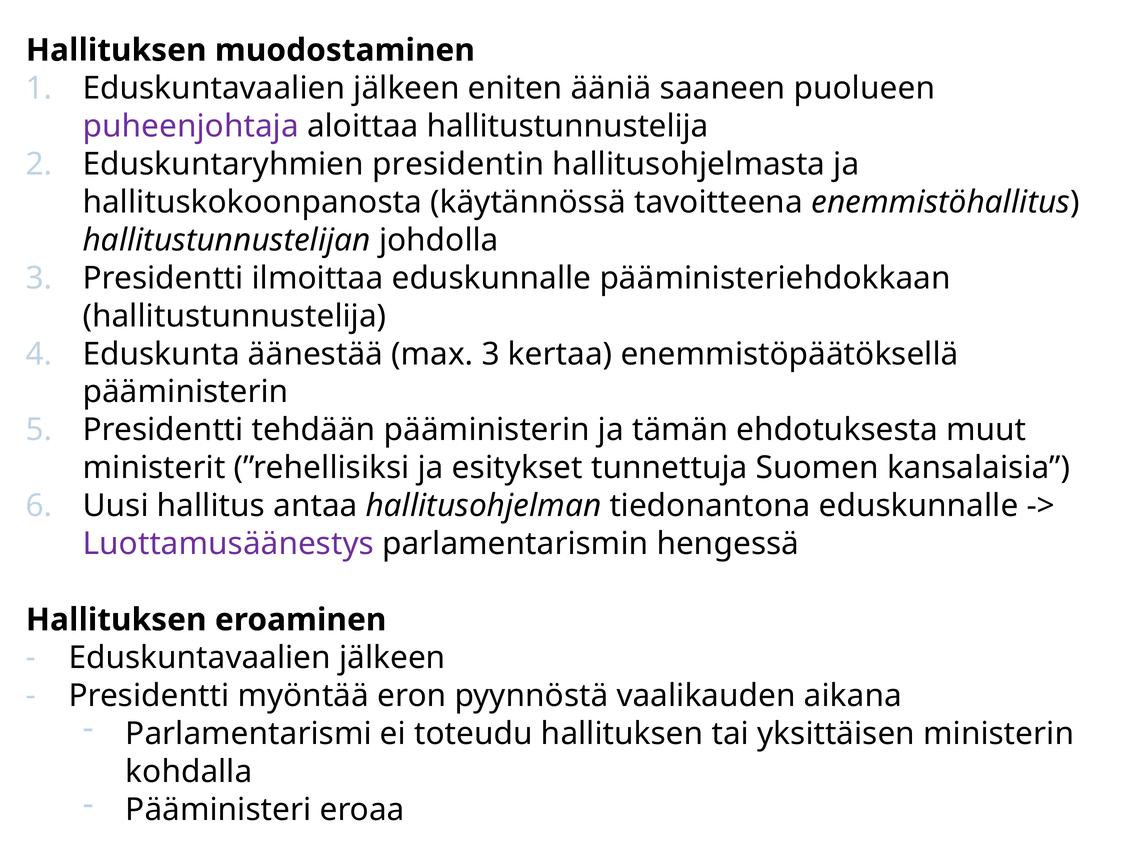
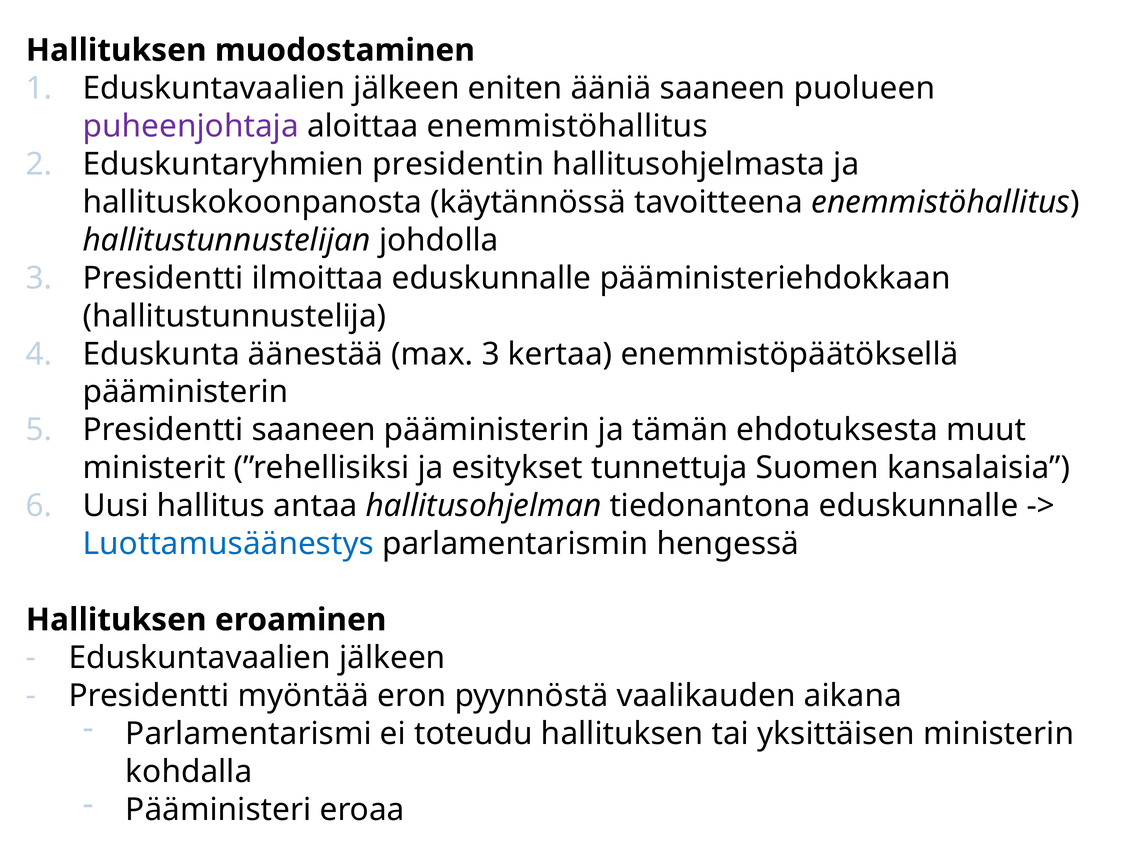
aloittaa hallitustunnustelija: hallitustunnustelija -> enemmistöhallitus
Presidentti tehdään: tehdään -> saaneen
Luottamusäänestys colour: purple -> blue
